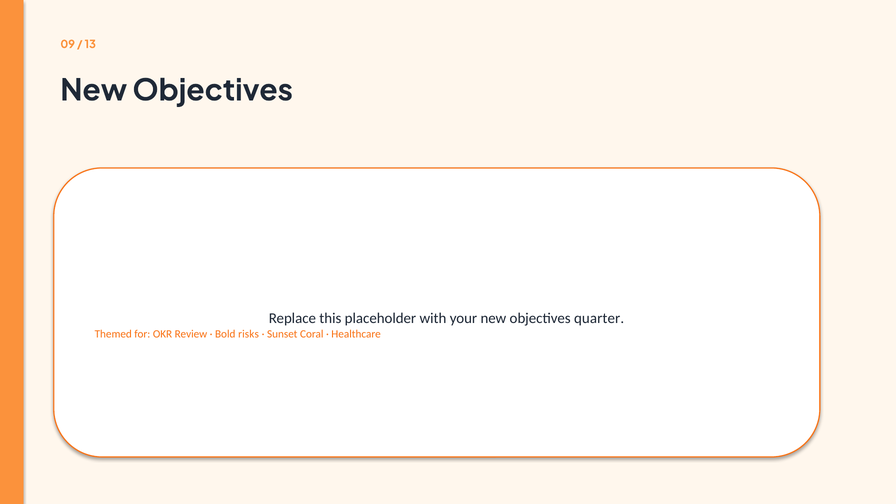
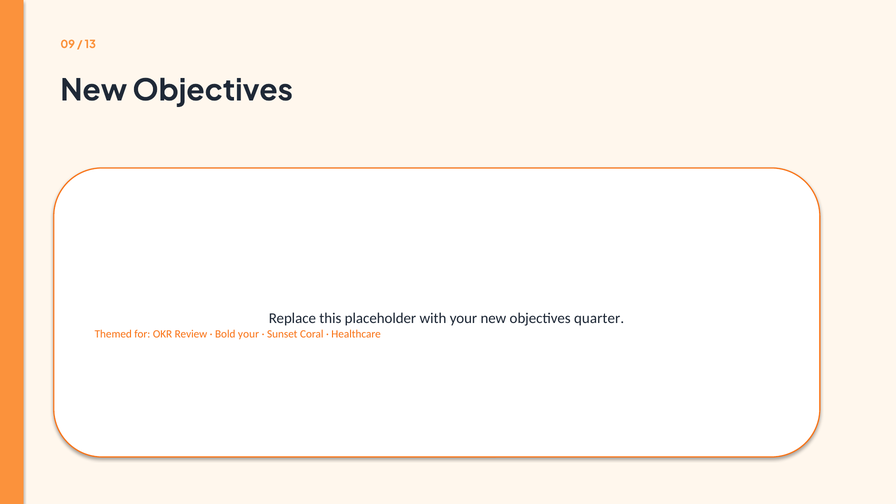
Bold risks: risks -> your
